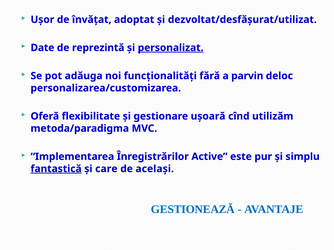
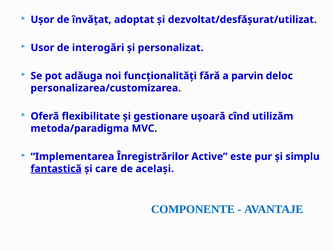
Date: Date -> Usor
reprezintă: reprezintă -> interogări
personalizat underline: present -> none
GESTIONEAZĂ: GESTIONEAZĂ -> COMPONENTE
